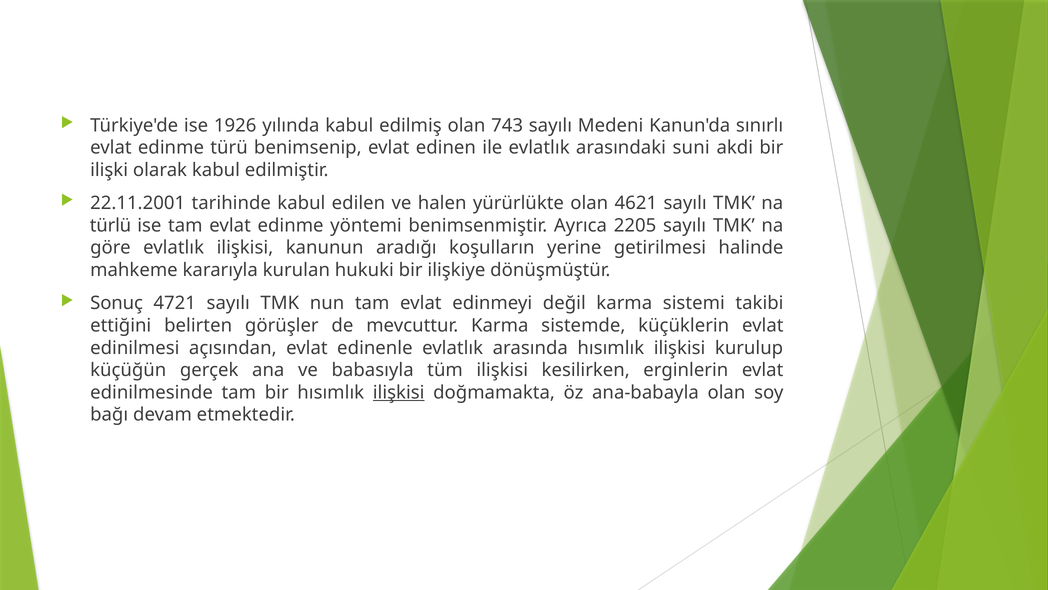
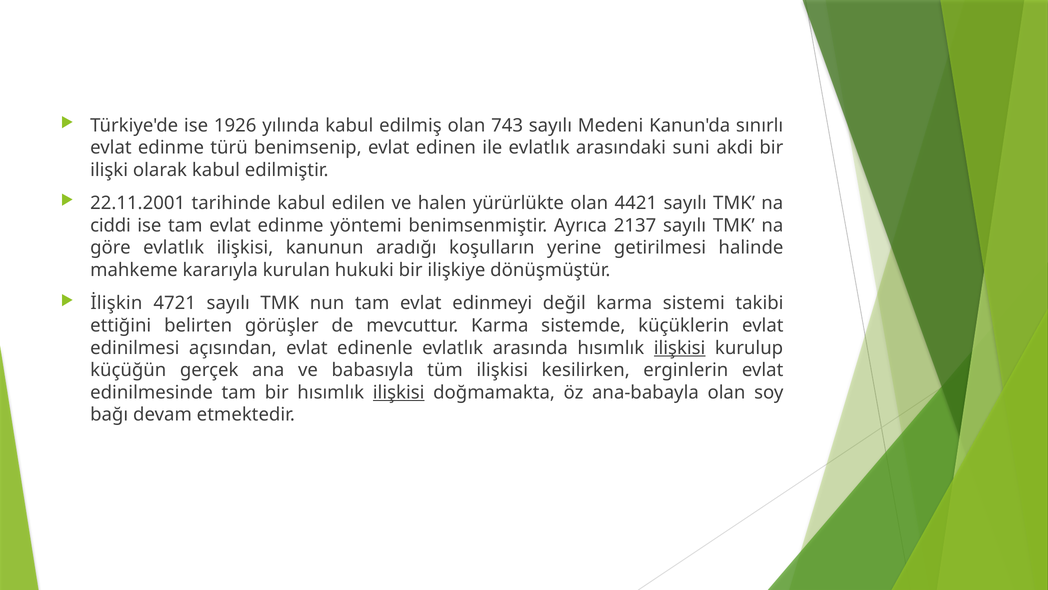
4621: 4621 -> 4421
türlü: türlü -> ciddi
2205: 2205 -> 2137
Sonuç: Sonuç -> İlişkin
ilişkisi at (680, 348) underline: none -> present
